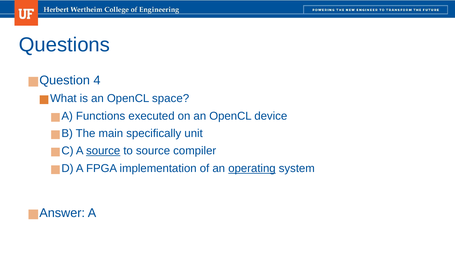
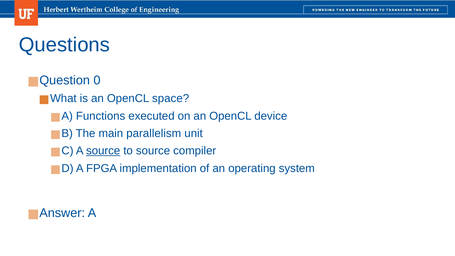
4: 4 -> 0
specifically: specifically -> parallelism
operating underline: present -> none
